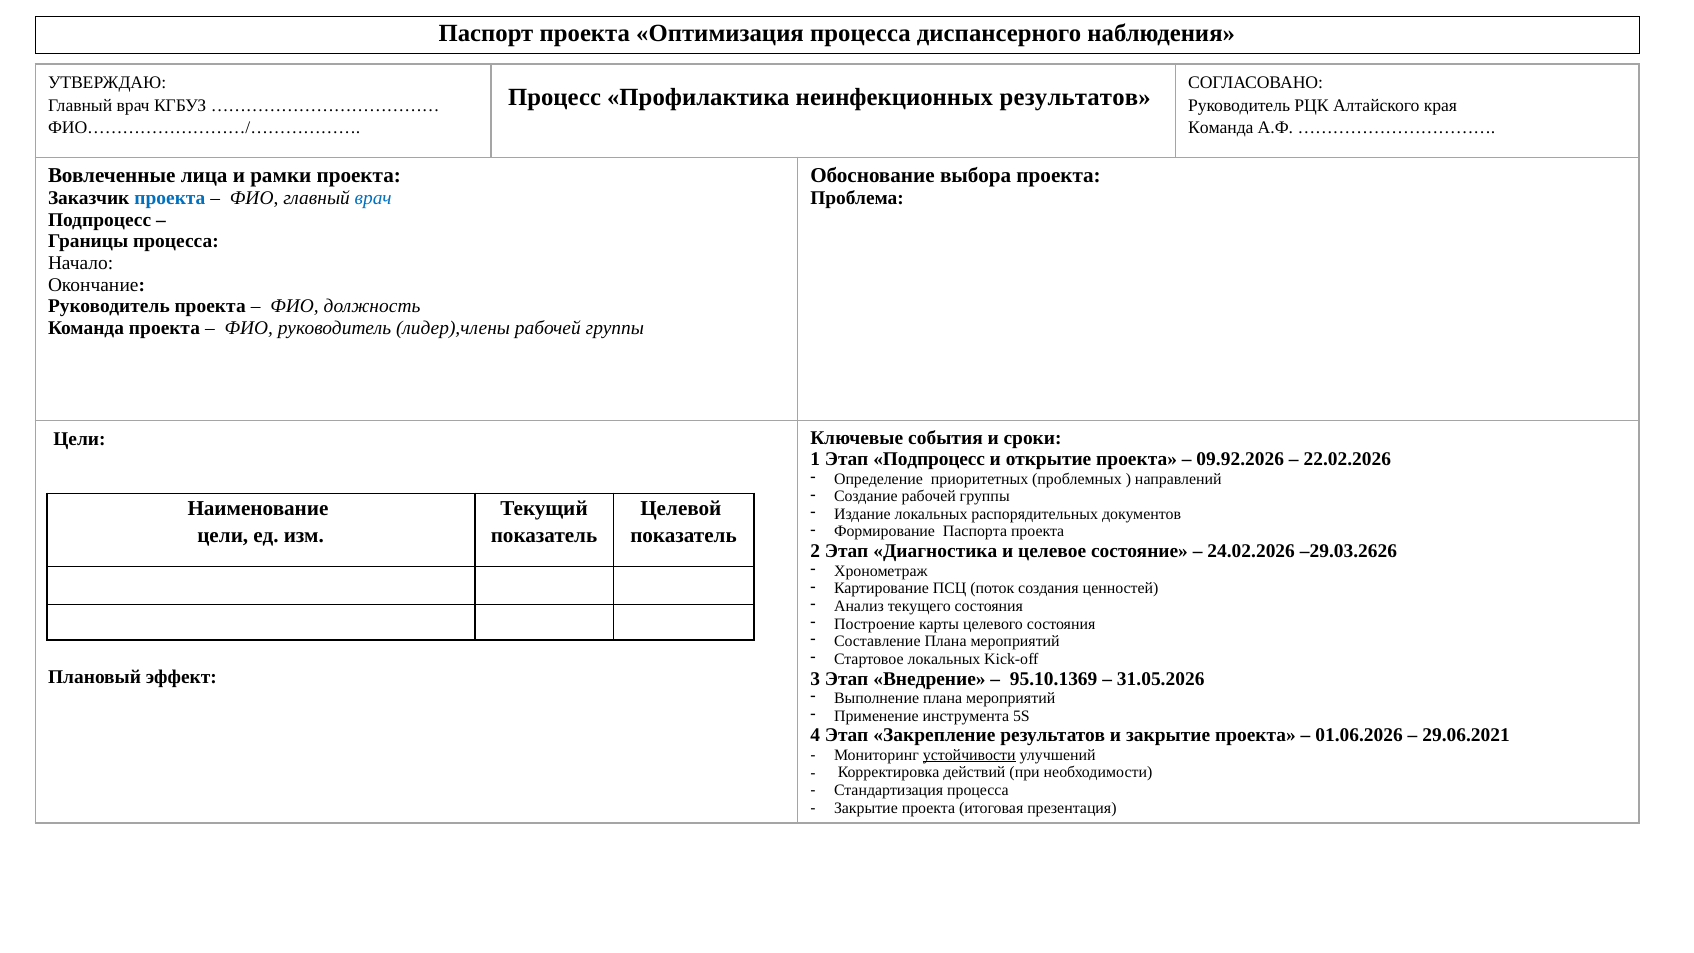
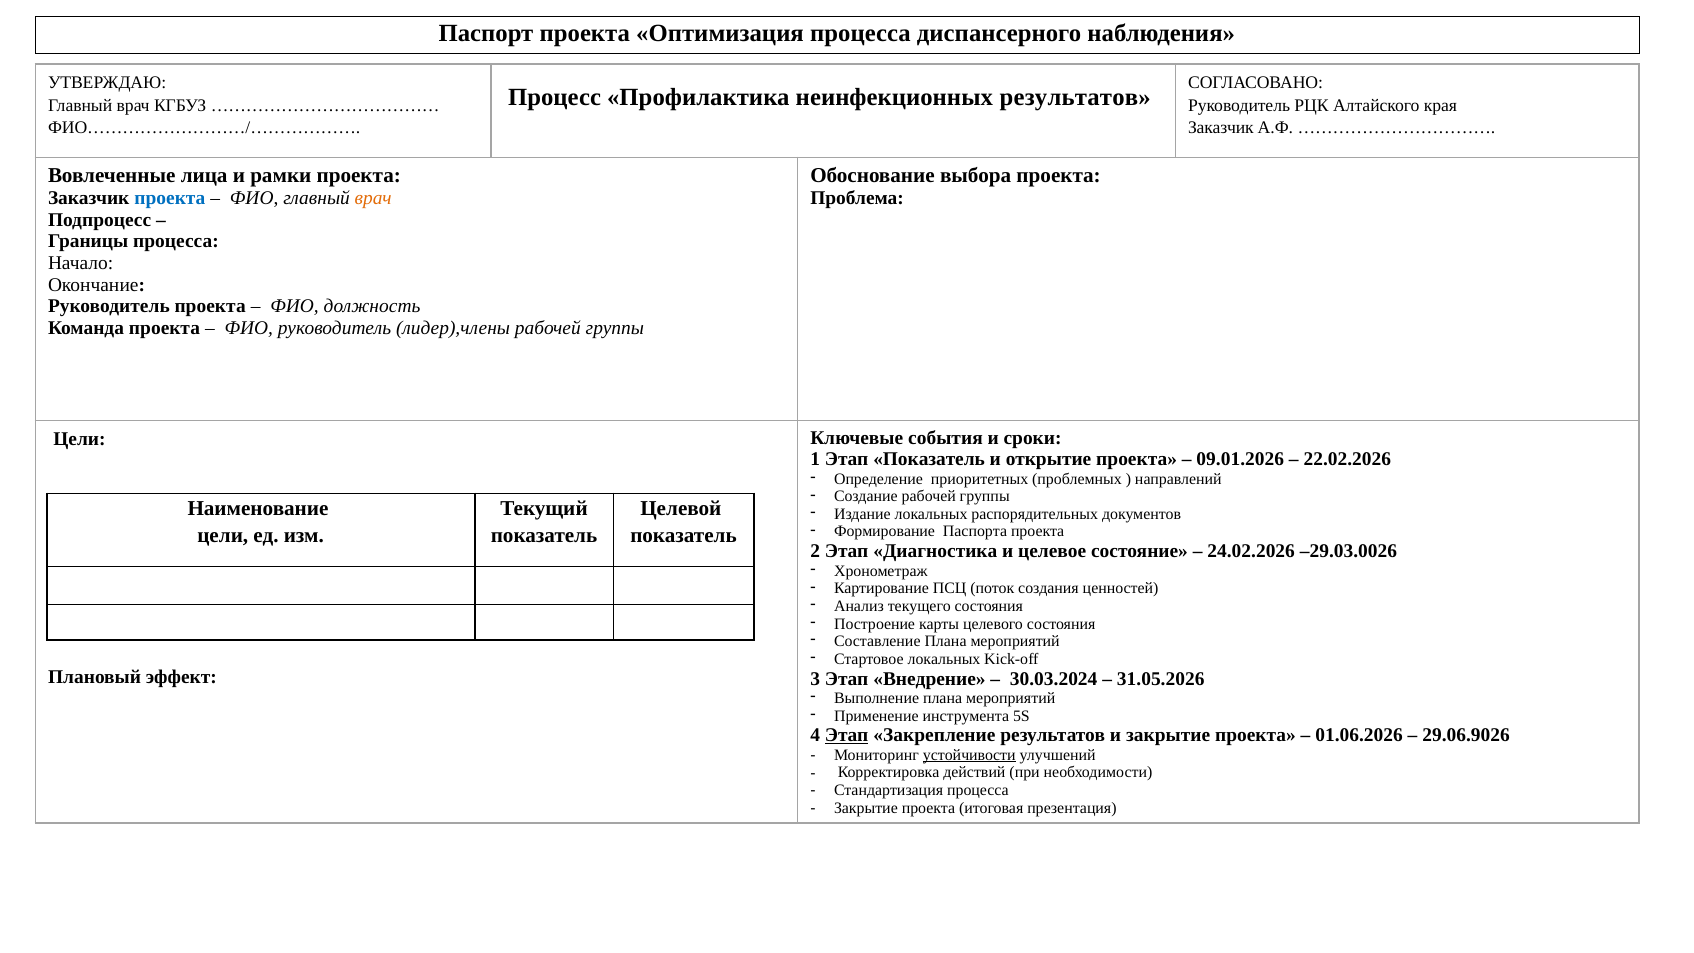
Команда at (1221, 128): Команда -> Заказчик
врач at (373, 198) colour: blue -> orange
Этап Подпроцесс: Подпроцесс -> Показатель
09.92.2026: 09.92.2026 -> 09.01.2026
–29.03.2626: –29.03.2626 -> –29.03.0026
95.10.1369: 95.10.1369 -> 30.03.2024
Этап at (847, 735) underline: none -> present
29.06.2021: 29.06.2021 -> 29.06.9026
